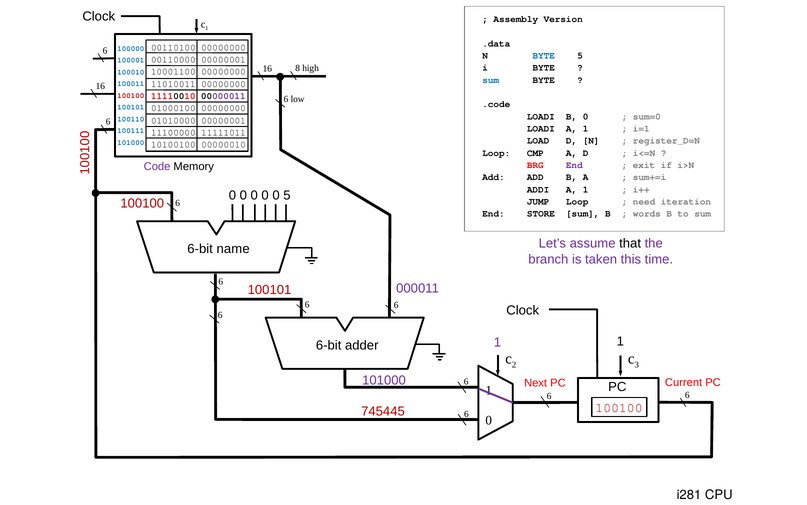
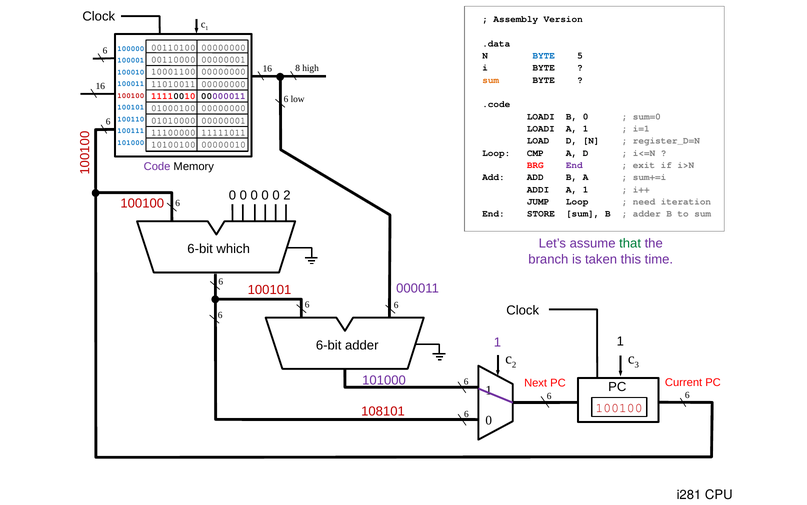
sum at (491, 80) colour: blue -> orange
0 5: 5 -> 2
words at (647, 214): words -> adder
that colour: black -> green
name: name -> which
745445: 745445 -> 108101
